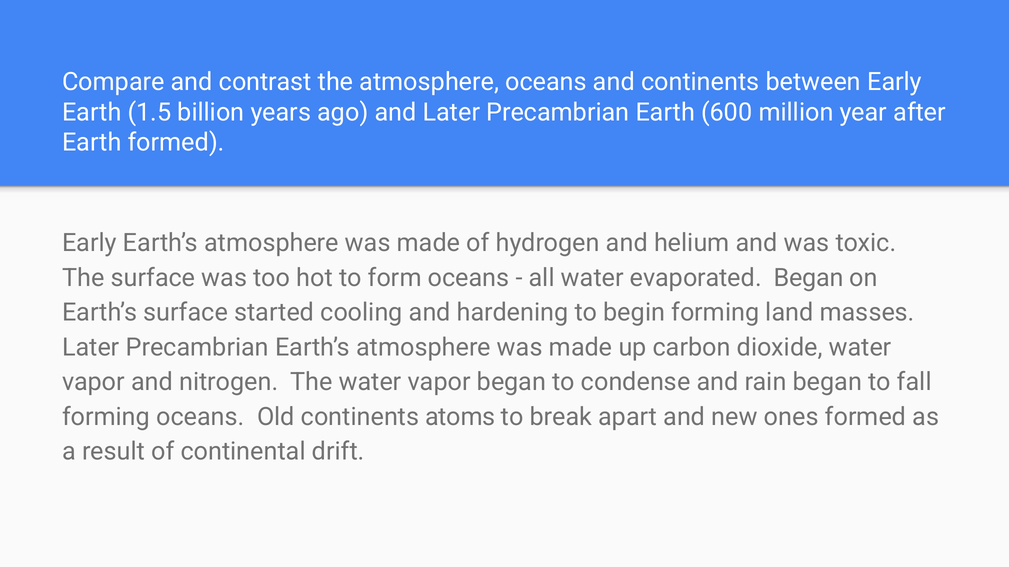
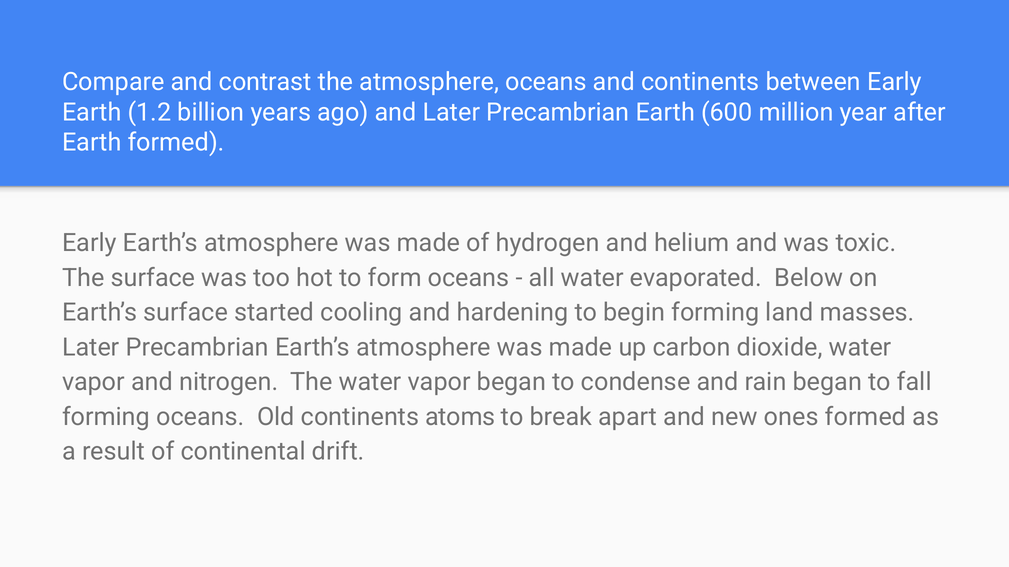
1.5: 1.5 -> 1.2
evaporated Began: Began -> Below
